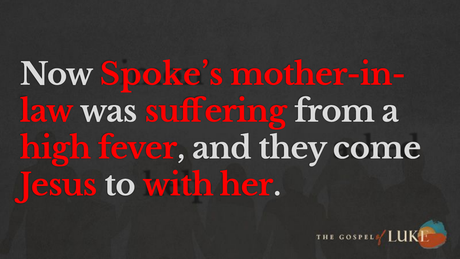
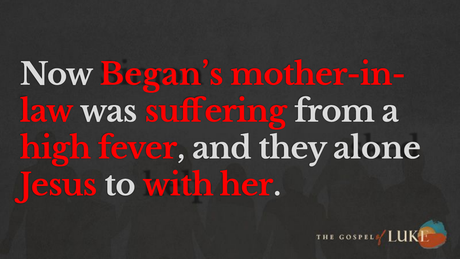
Spoke’s: Spoke’s -> Began’s
come: come -> alone
